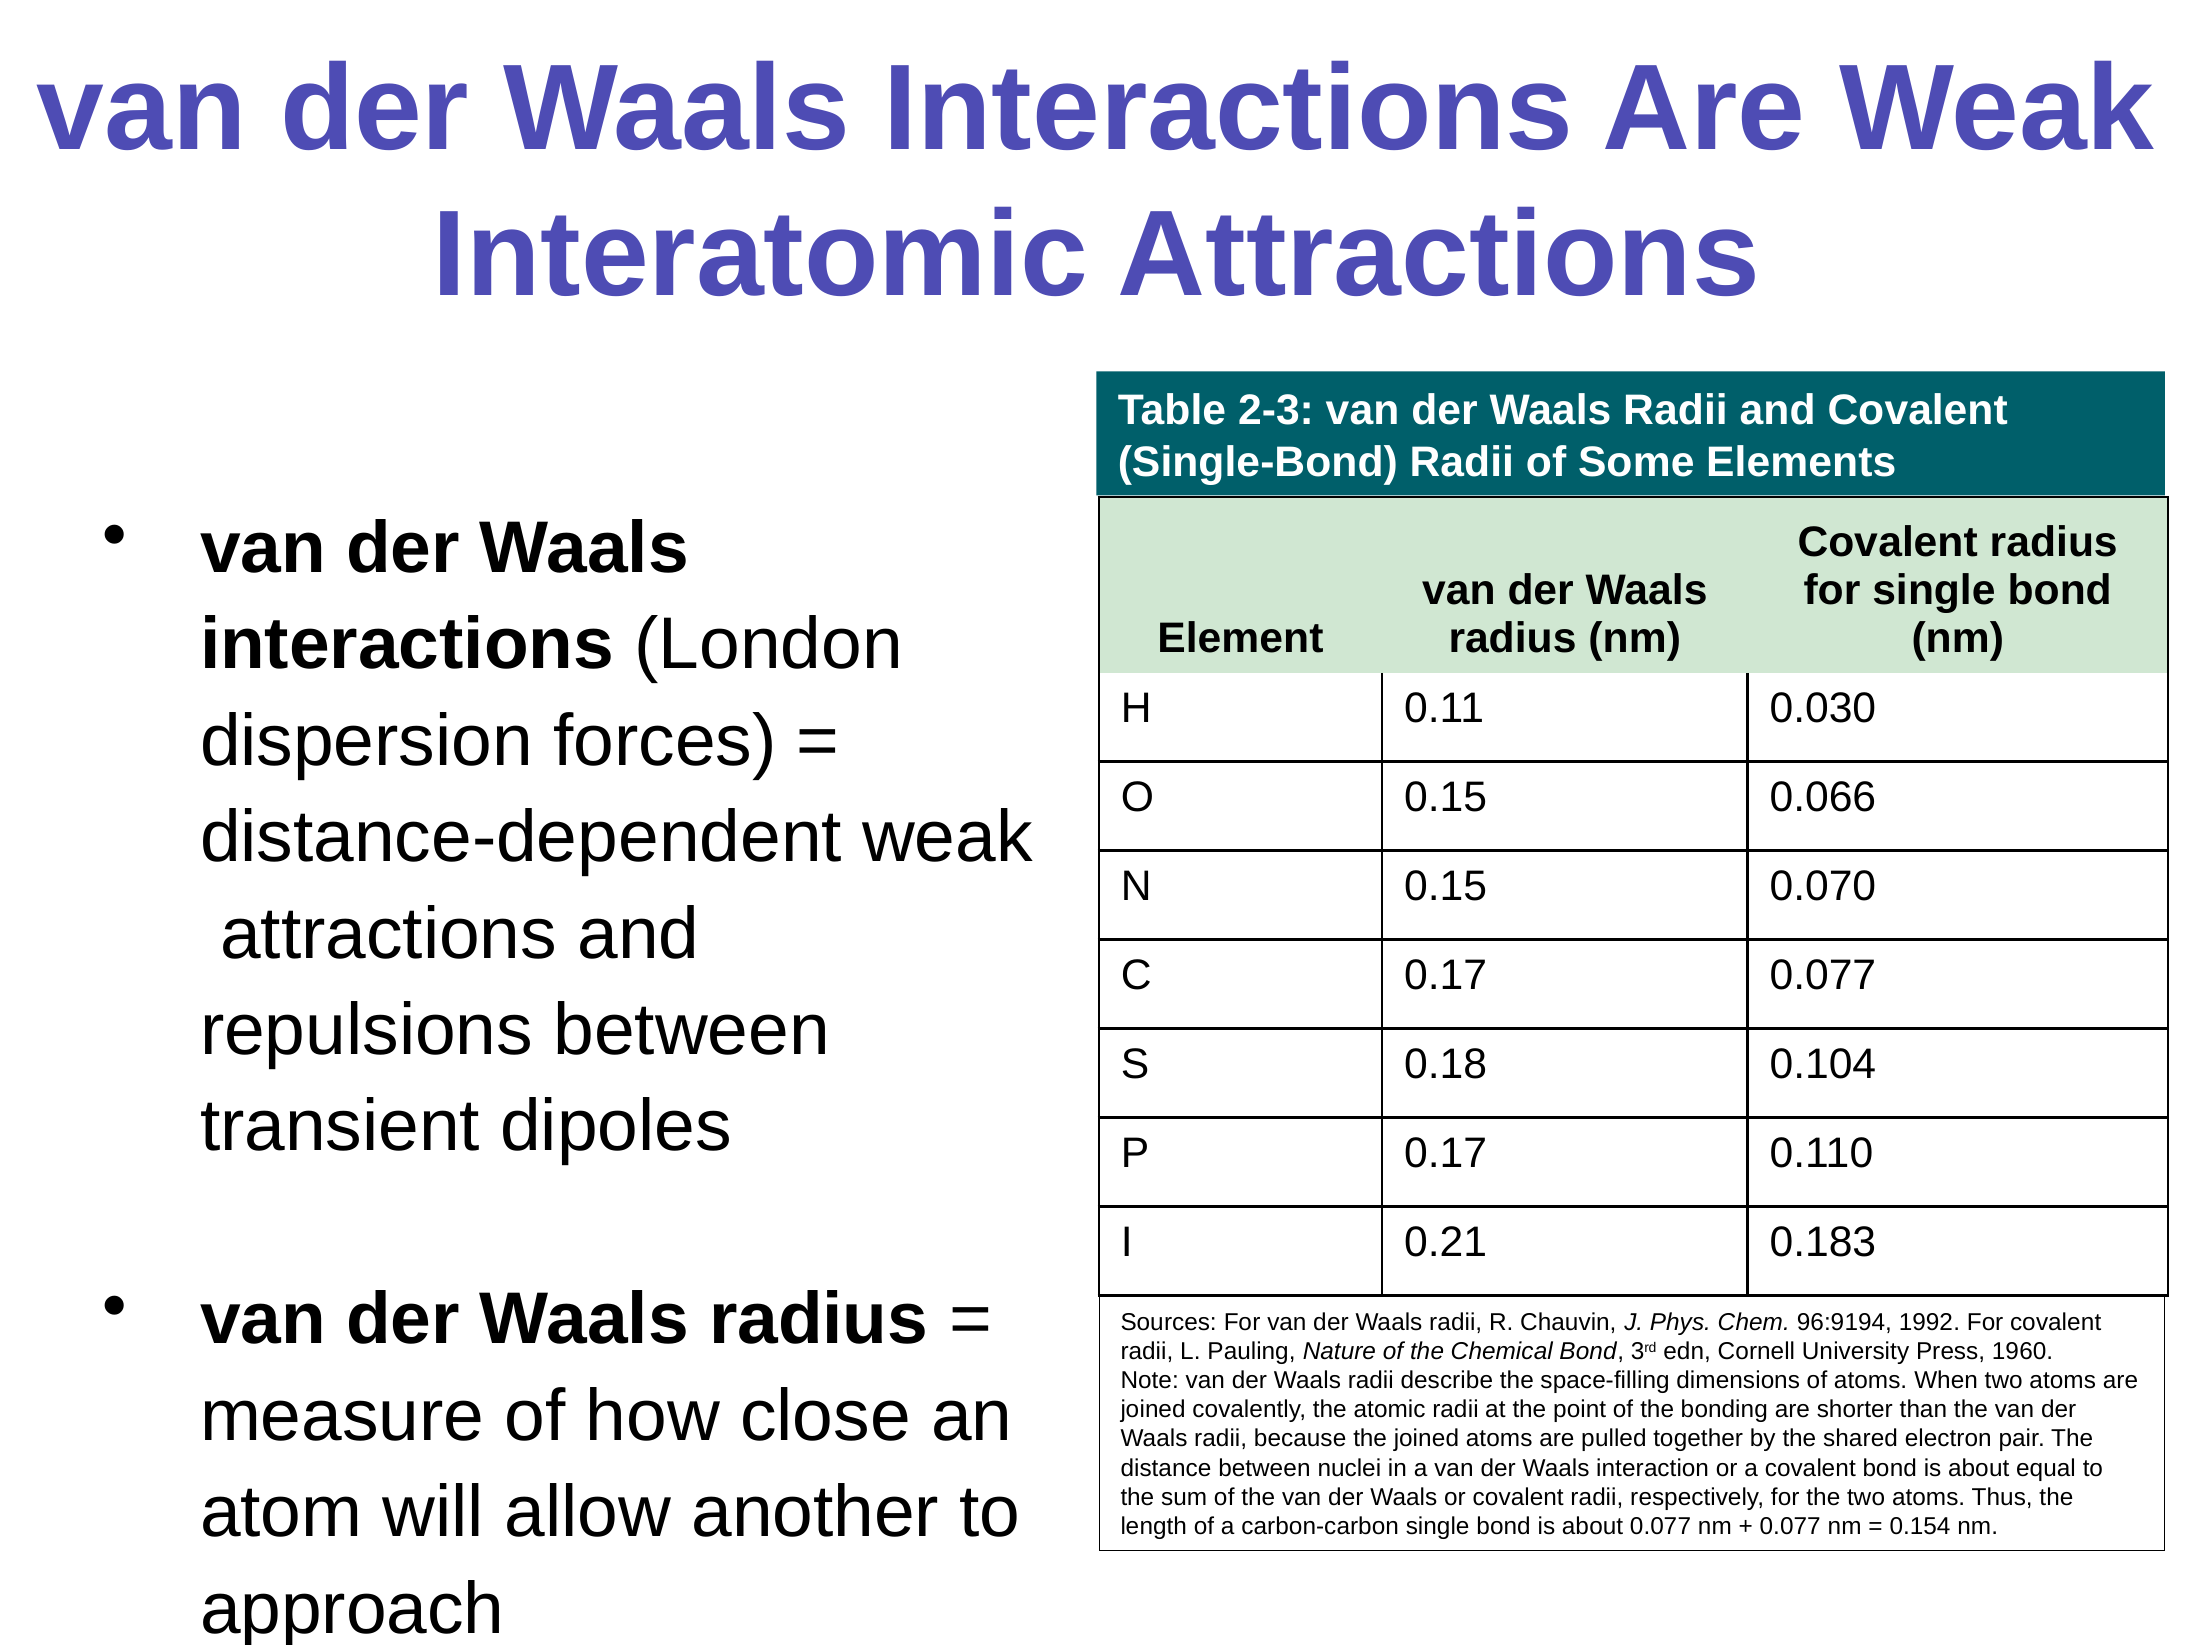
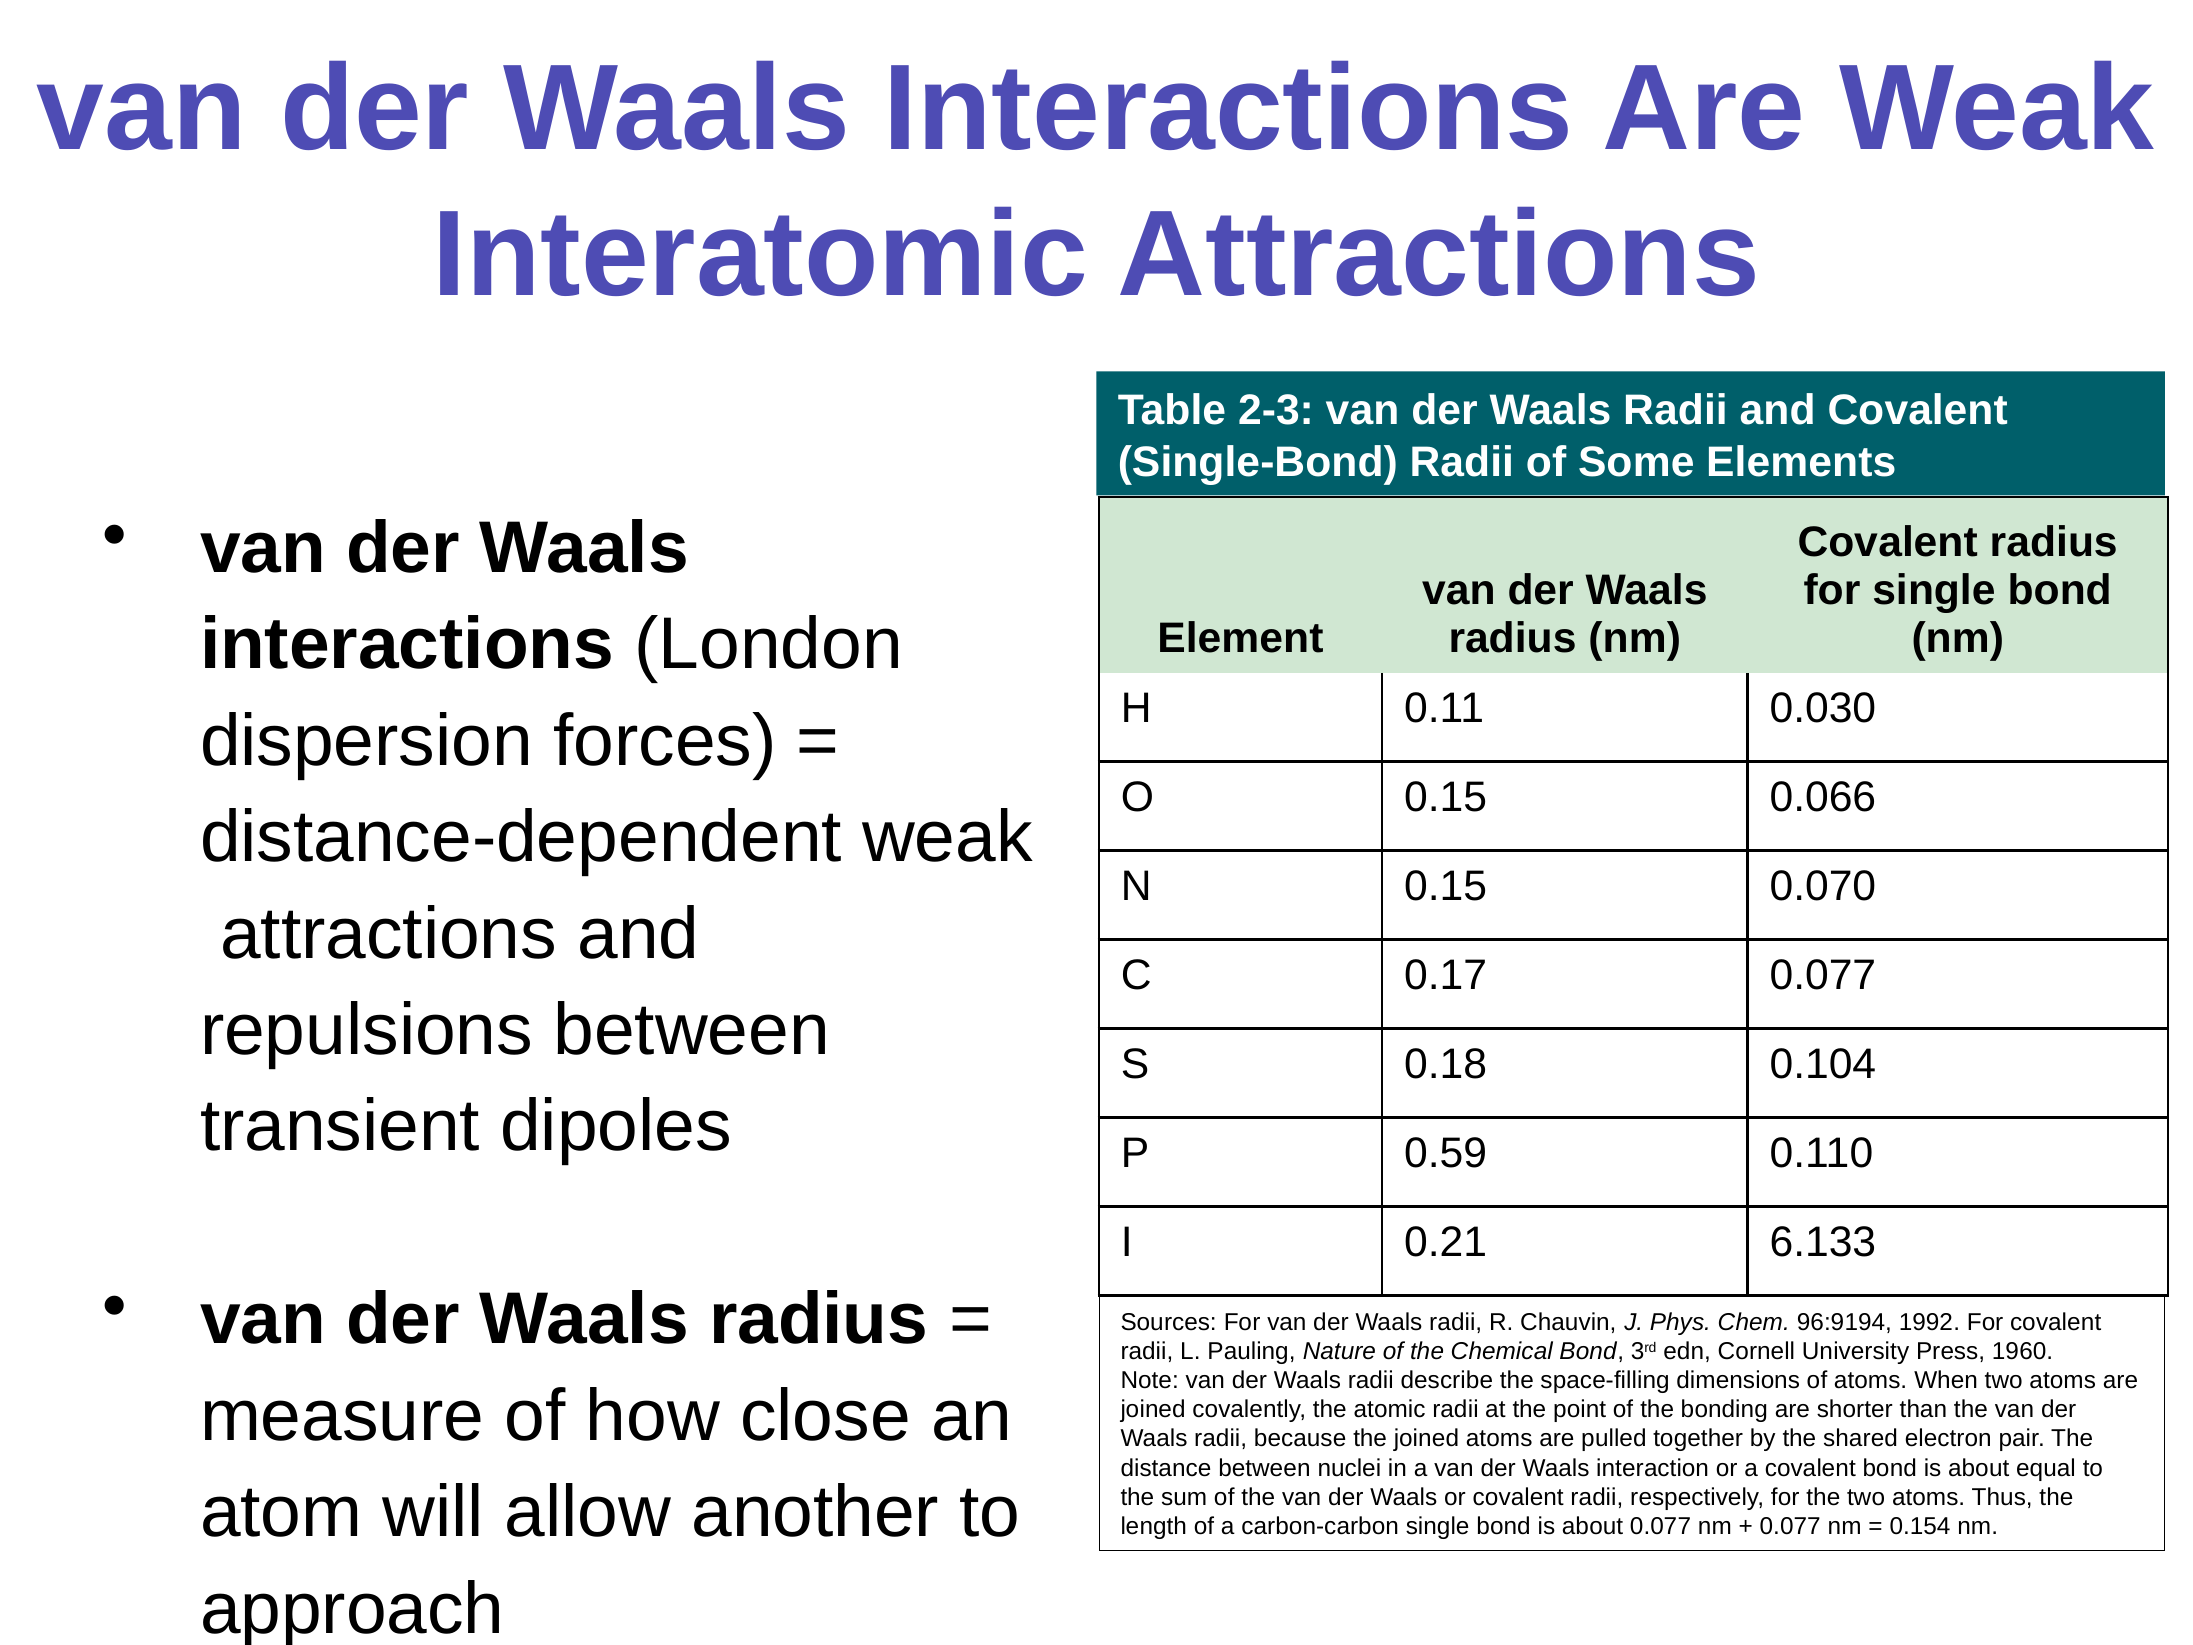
P 0.17: 0.17 -> 0.59
0.183: 0.183 -> 6.133
